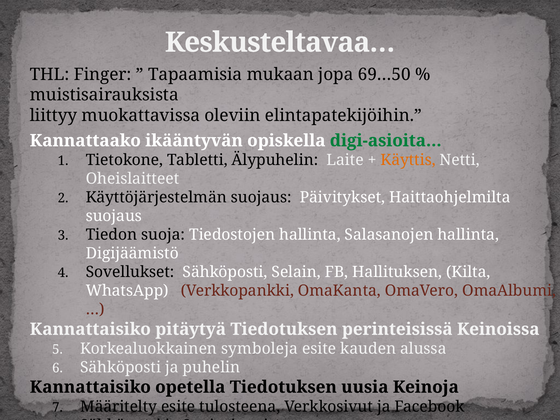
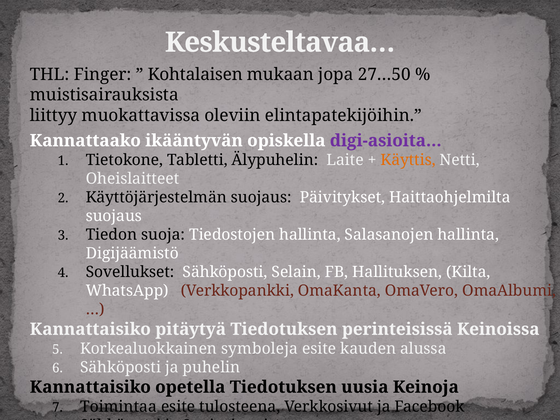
Tapaamisia: Tapaamisia -> Kohtalaisen
69…50: 69…50 -> 27…50
digi-asioita… colour: green -> purple
Määritelty: Määritelty -> Toimintaa
